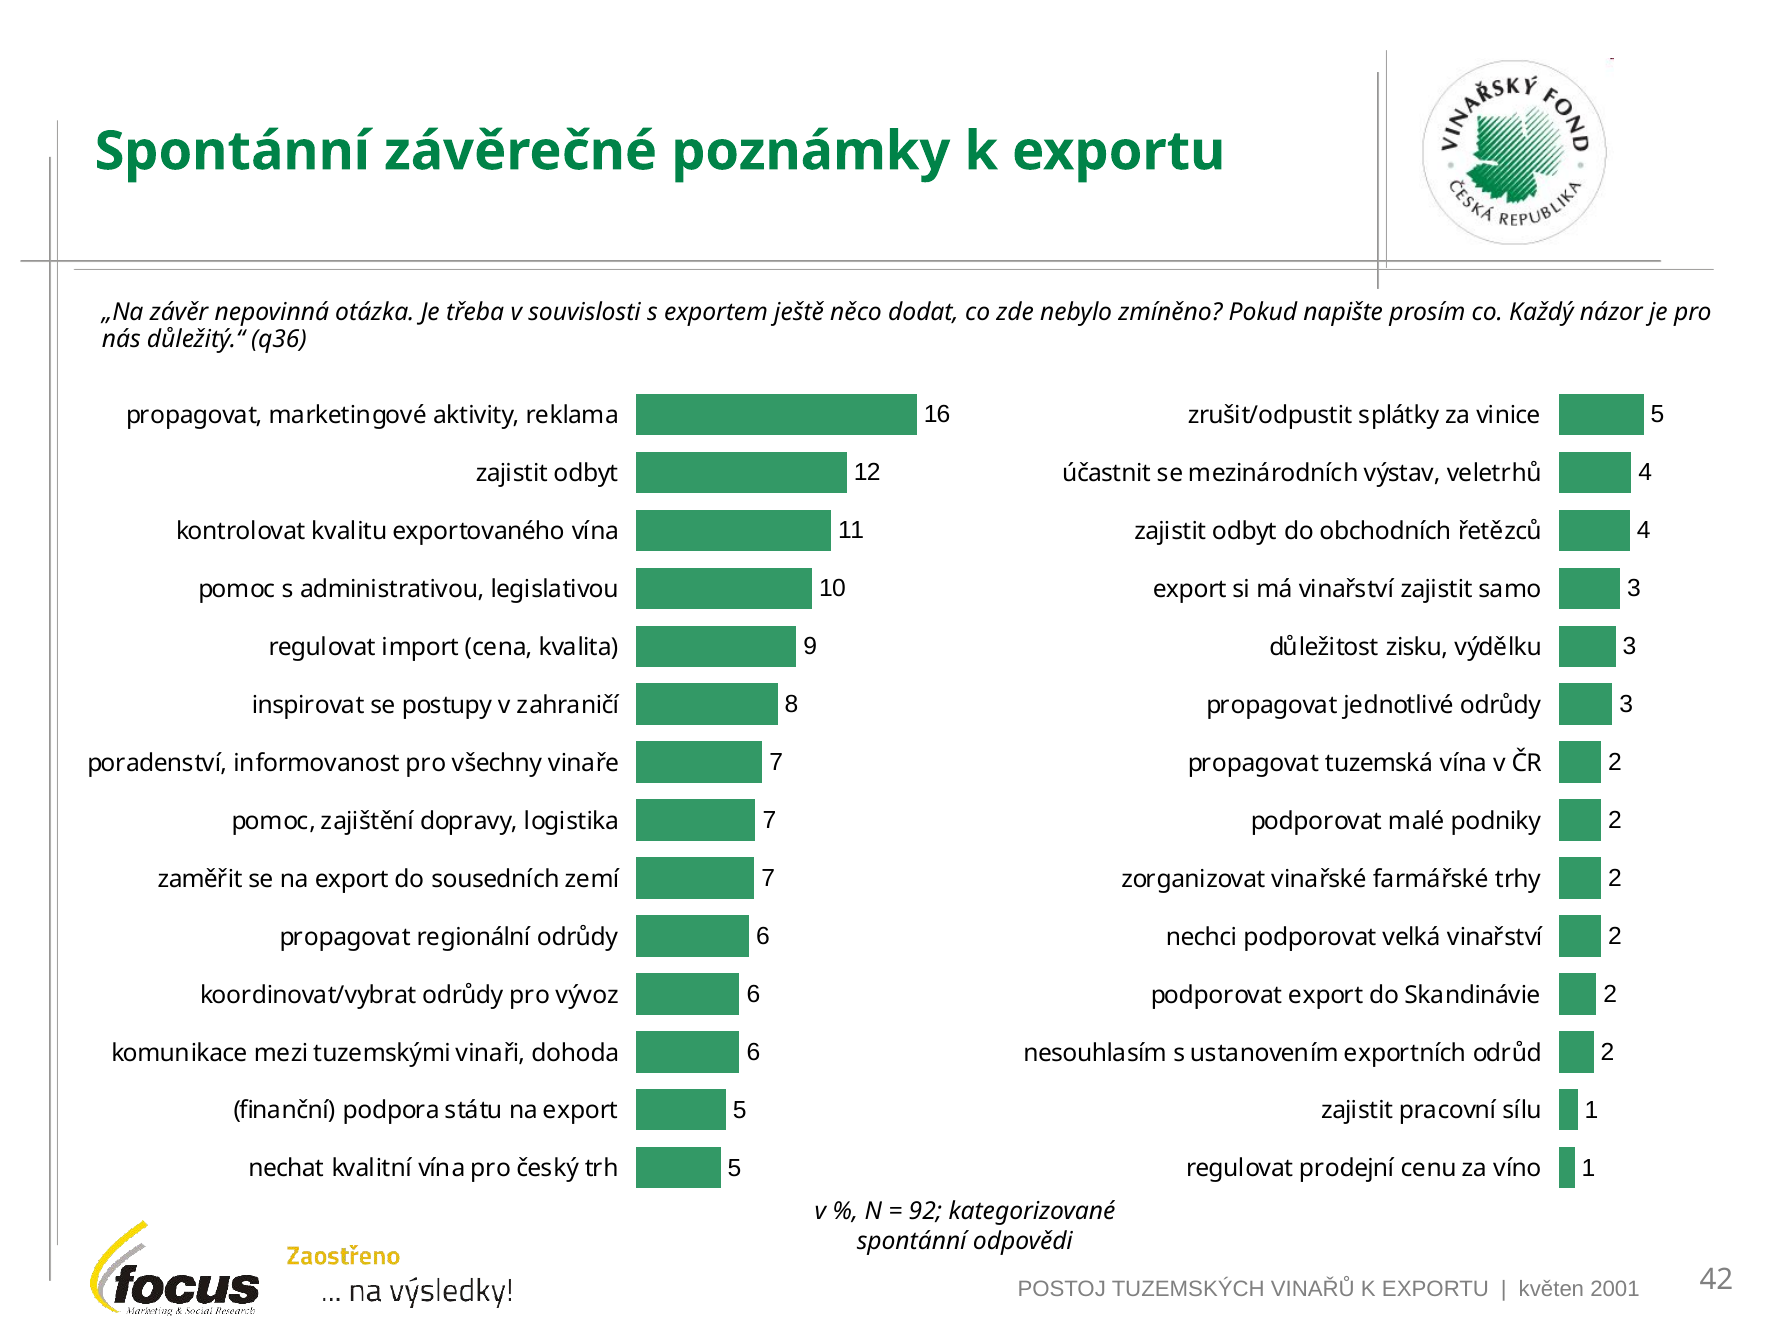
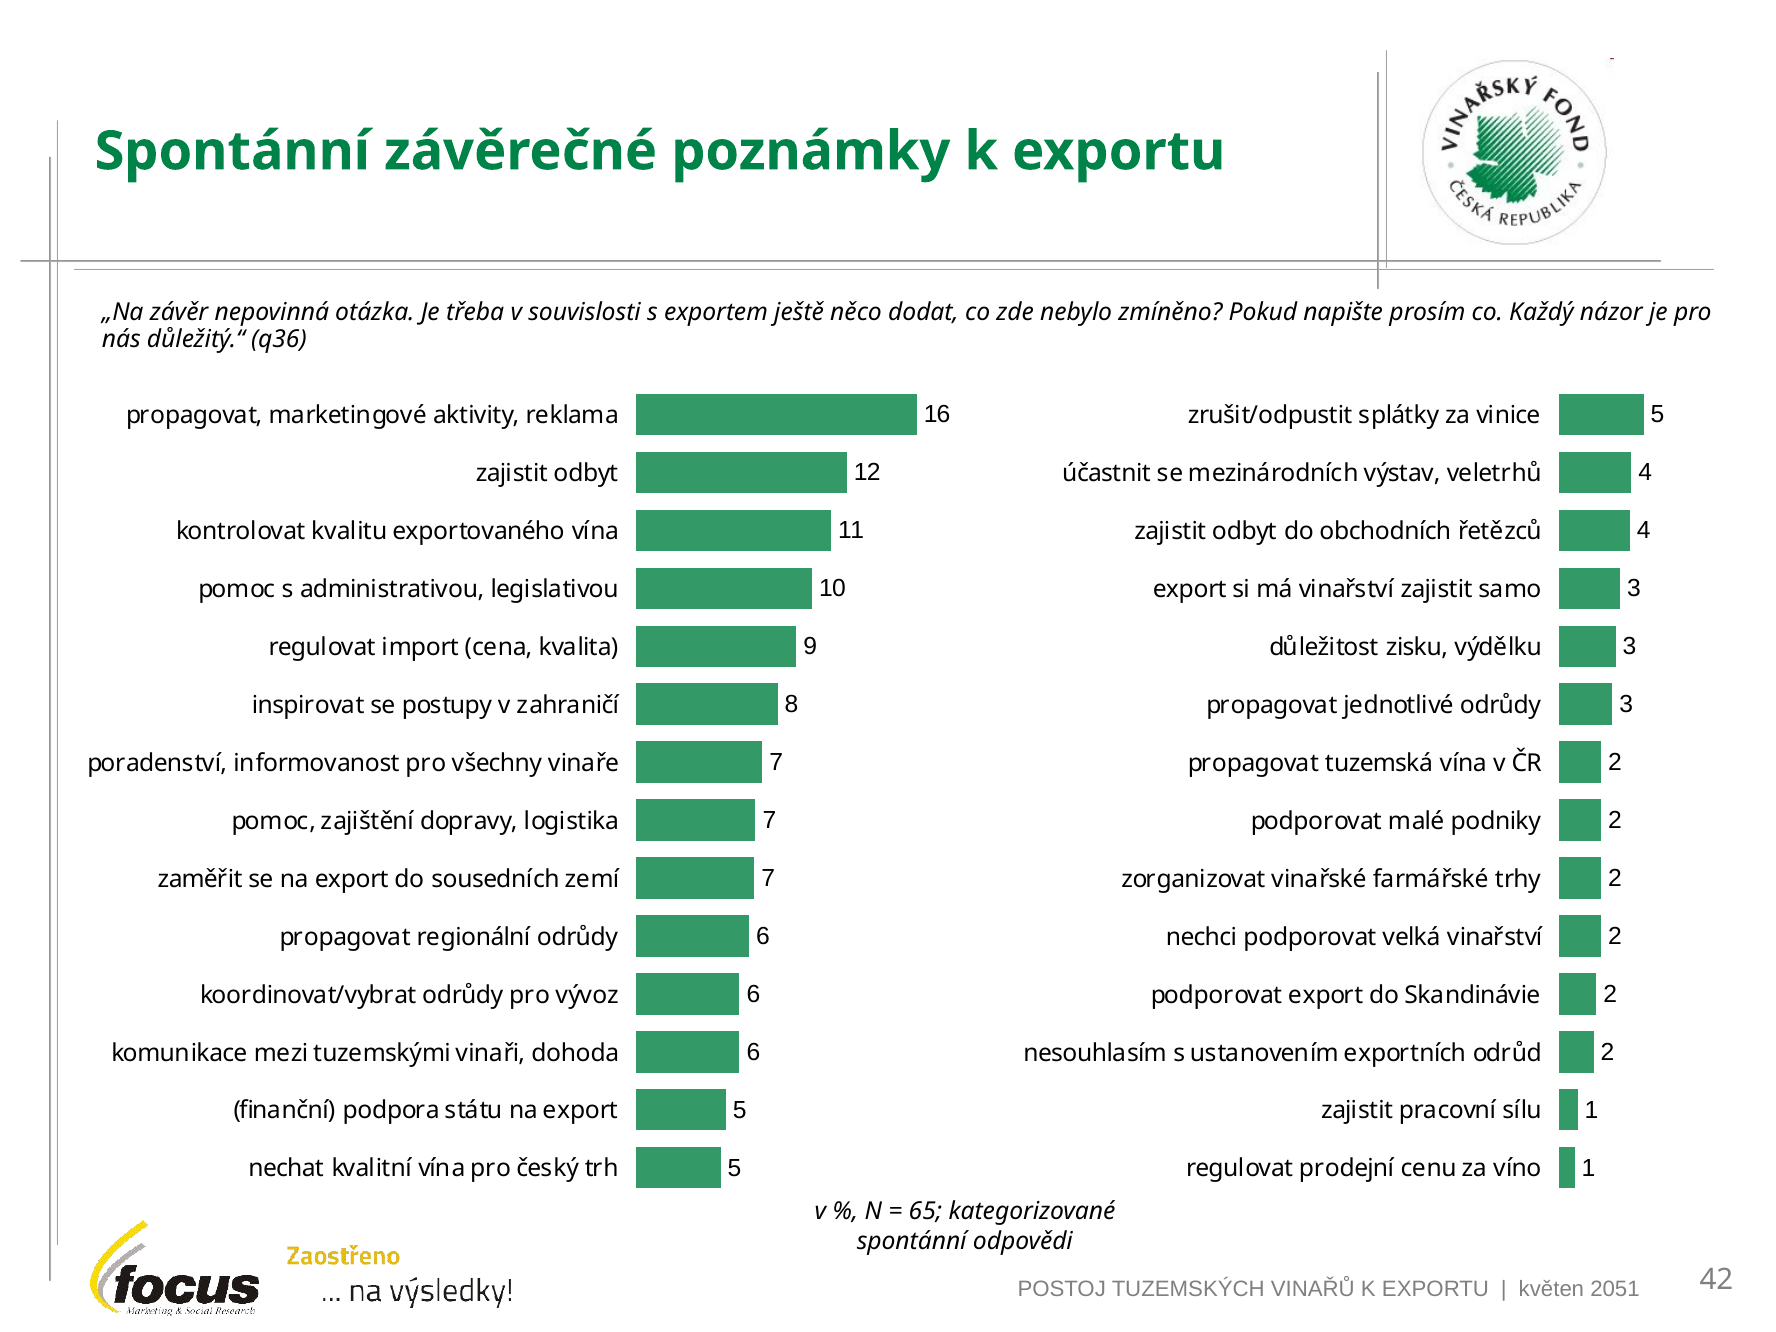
92: 92 -> 65
2001: 2001 -> 2051
